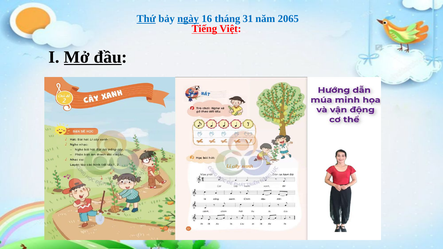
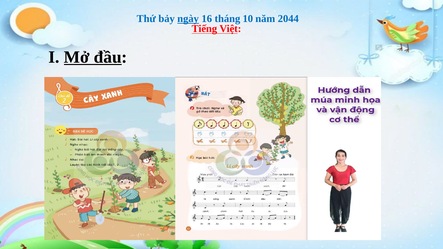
Thứ underline: present -> none
31: 31 -> 10
2065: 2065 -> 2044
